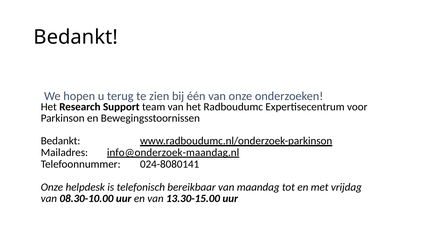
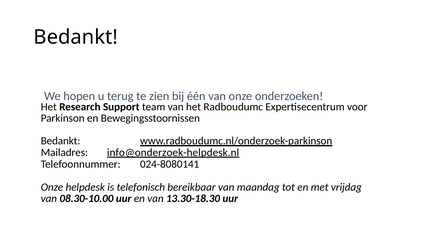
info@onderzoek-maandag.nl: info@onderzoek-maandag.nl -> info@onderzoek-helpdesk.nl
13.30-15.00: 13.30-15.00 -> 13.30-18.30
